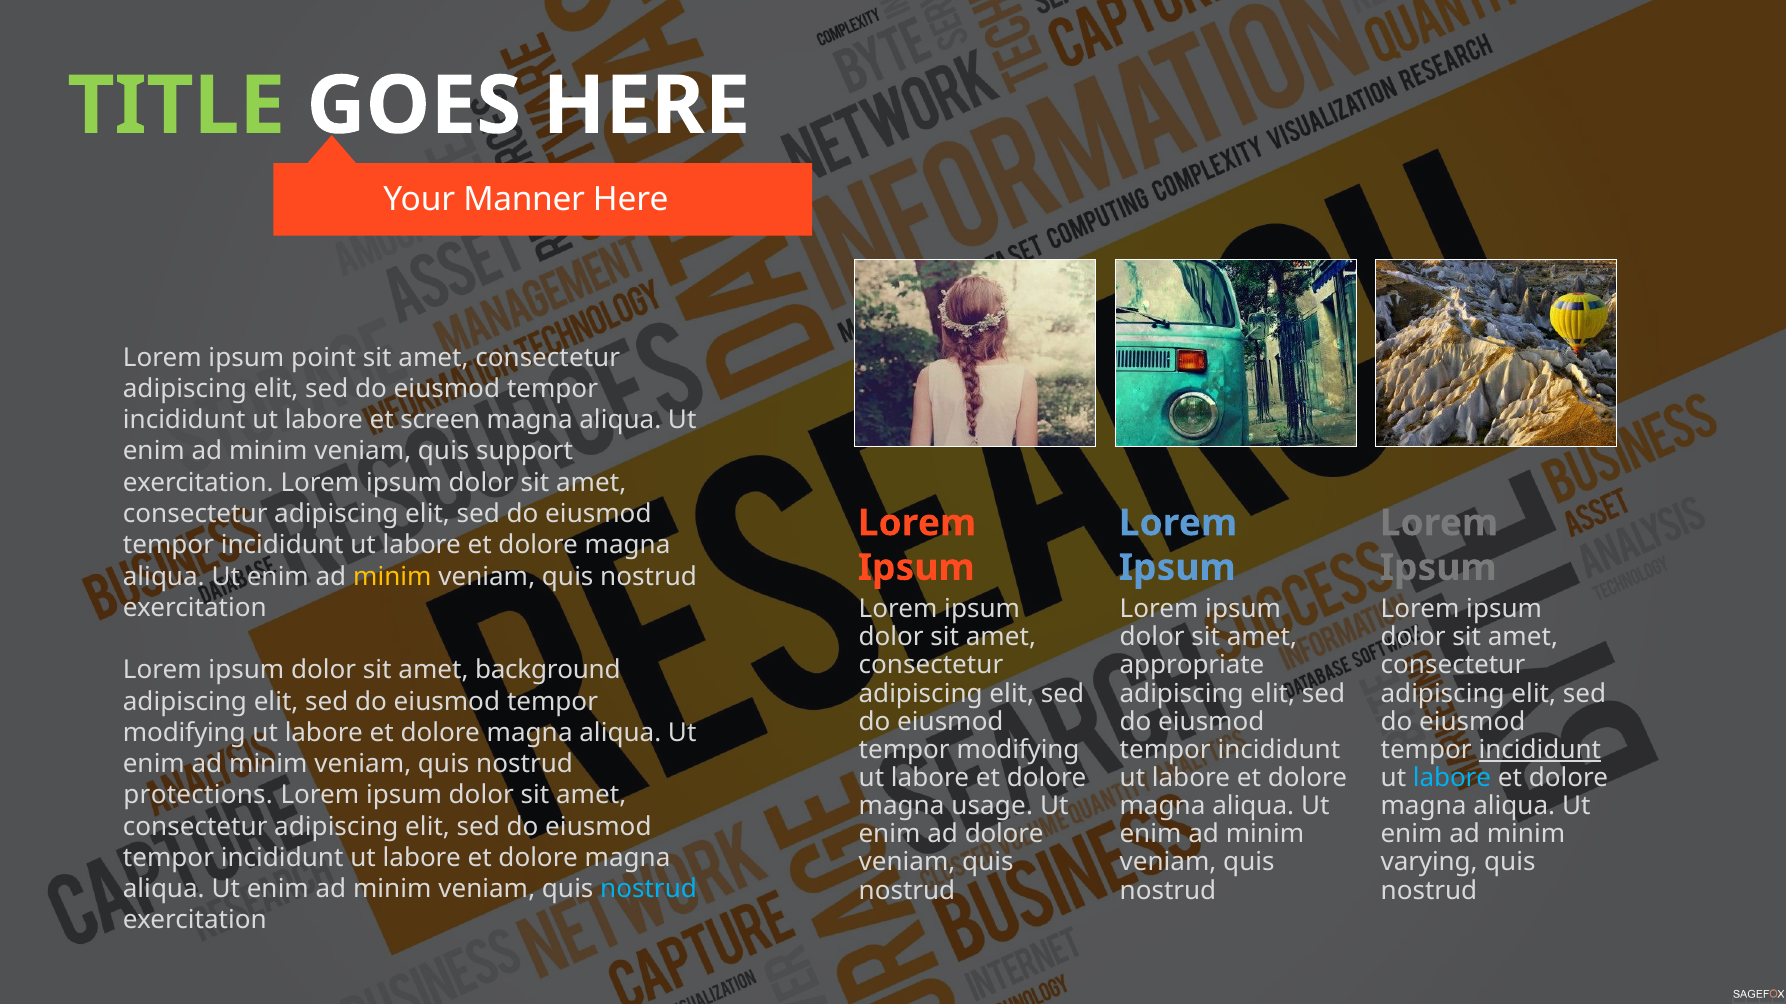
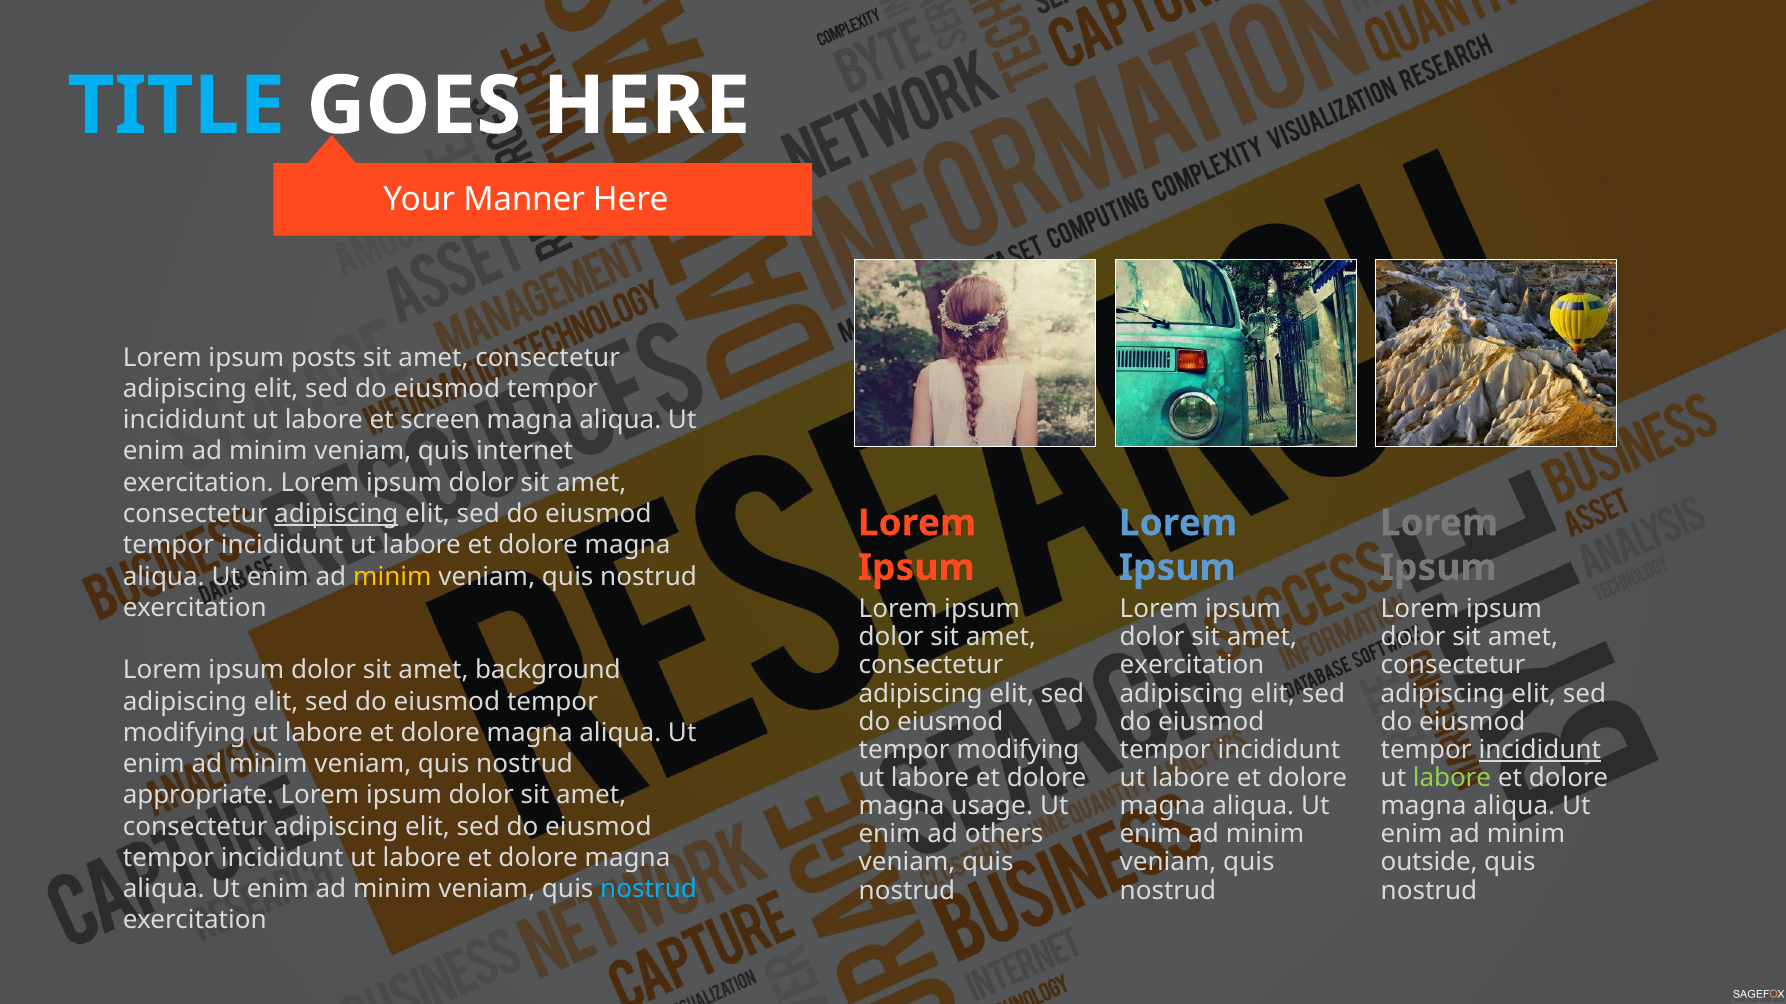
TITLE colour: light green -> light blue
point: point -> posts
support: support -> internet
adipiscing at (336, 514) underline: none -> present
appropriate at (1192, 666): appropriate -> exercitation
labore at (1452, 778) colour: light blue -> light green
protections: protections -> appropriate
ad dolore: dolore -> others
varying: varying -> outside
